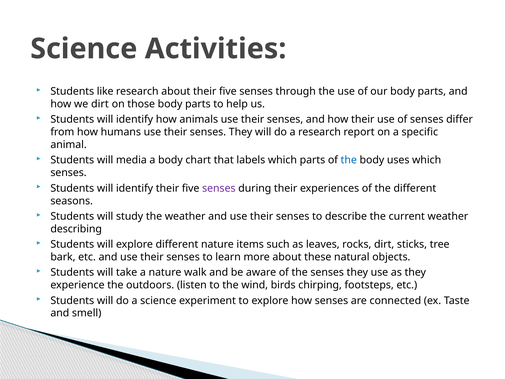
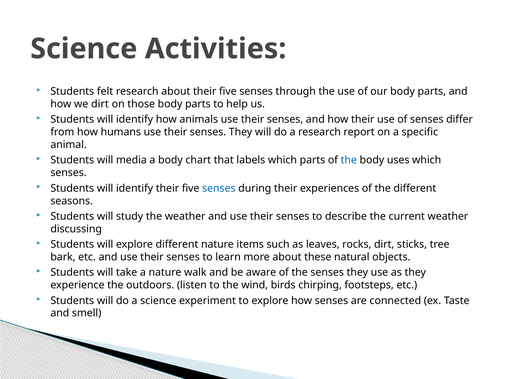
like: like -> felt
senses at (219, 188) colour: purple -> blue
describing: describing -> discussing
